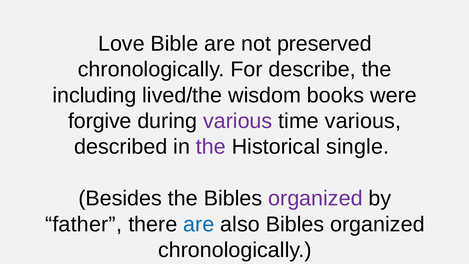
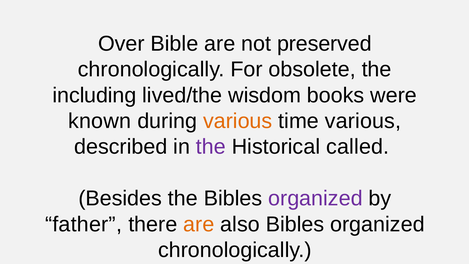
Love: Love -> Over
describe: describe -> obsolete
forgive: forgive -> known
various at (238, 121) colour: purple -> orange
single: single -> called
are at (199, 224) colour: blue -> orange
